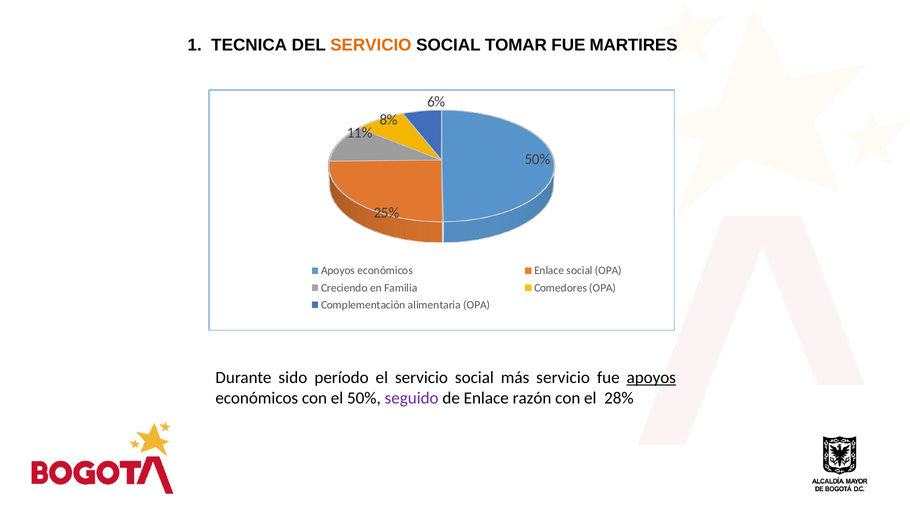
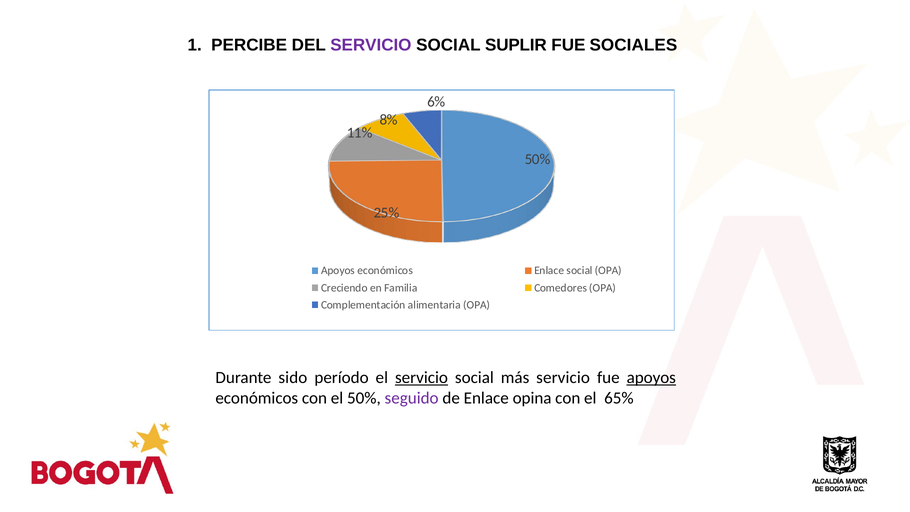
TECNICA: TECNICA -> PERCIBE
SERVICIO at (371, 45) colour: orange -> purple
TOMAR: TOMAR -> SUPLIR
MARTIRES: MARTIRES -> SOCIALES
servicio at (421, 377) underline: none -> present
razón: razón -> opina
28%: 28% -> 65%
